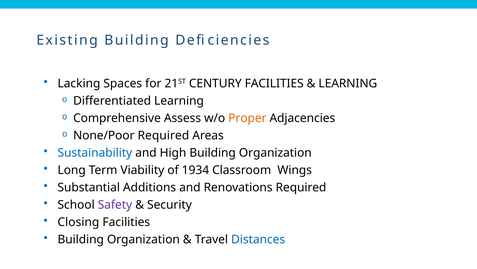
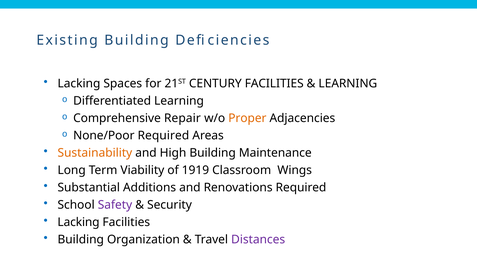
Assess: Assess -> Repair
Sustainability colour: blue -> orange
Organization at (275, 152): Organization -> Maintenance
1934: 1934 -> 1919
Closing at (78, 222): Closing -> Lacking
Distances colour: blue -> purple
